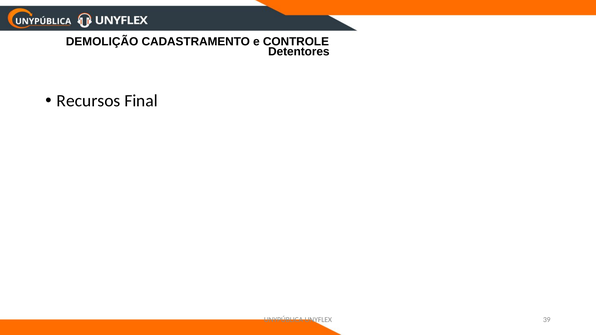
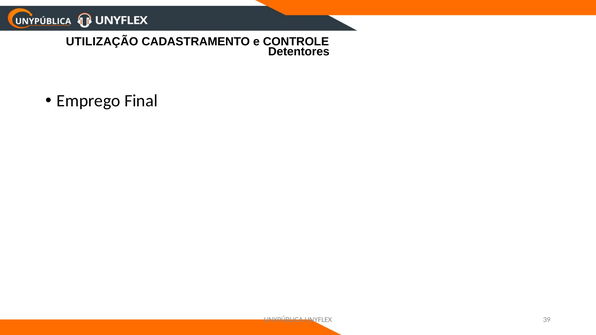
DEMOLIÇÃO: DEMOLIÇÃO -> UTILIZAÇÃO
Recursos: Recursos -> Emprego
